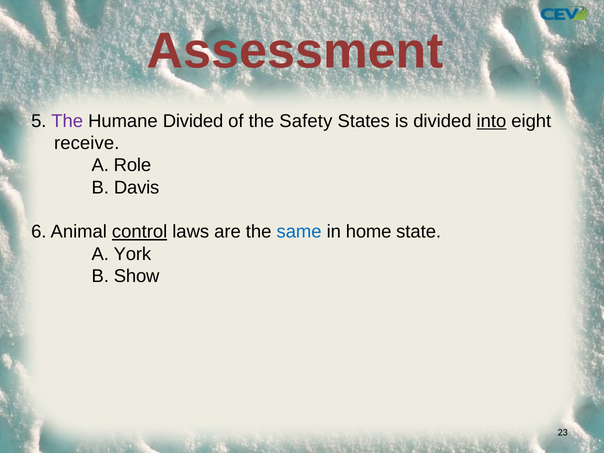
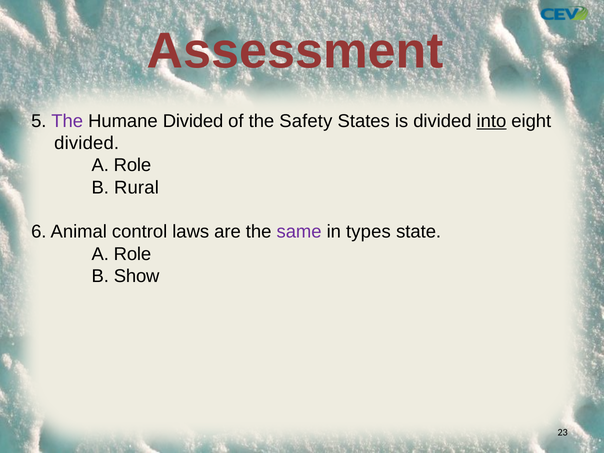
receive at (87, 143): receive -> divided
Davis: Davis -> Rural
control underline: present -> none
same colour: blue -> purple
home: home -> types
York at (132, 254): York -> Role
